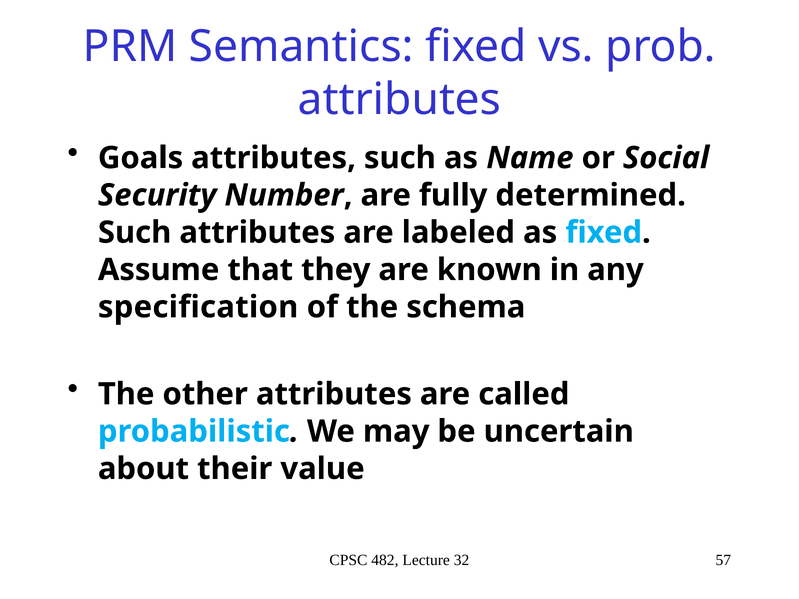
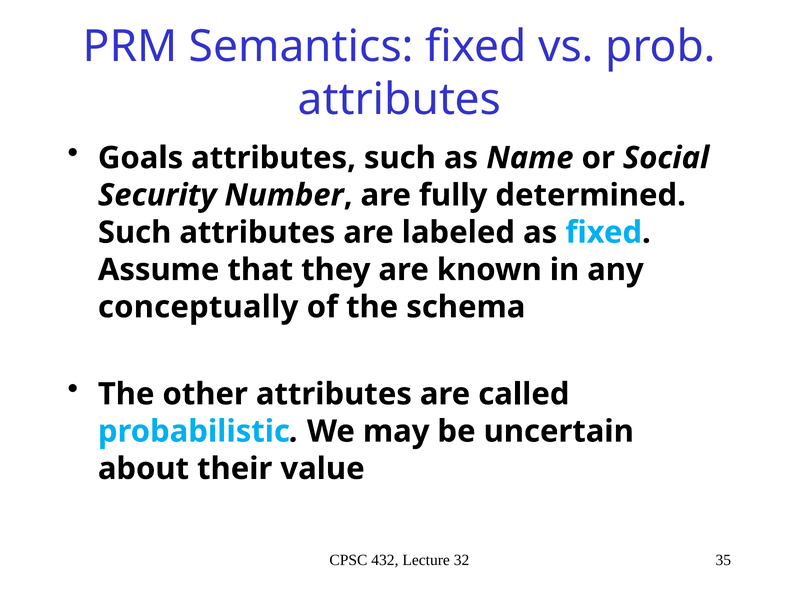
specification: specification -> conceptually
482: 482 -> 432
57: 57 -> 35
